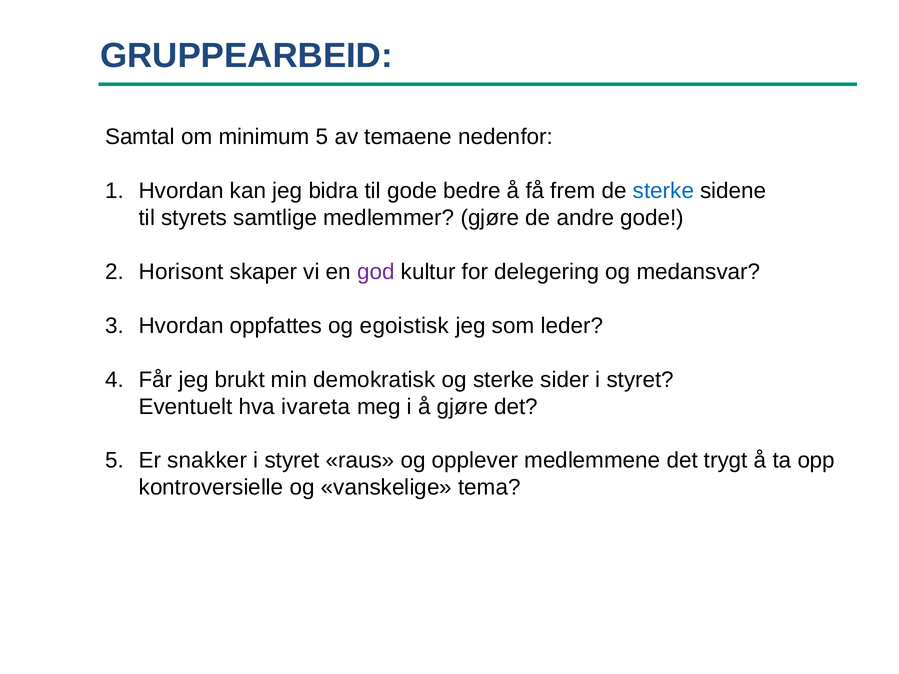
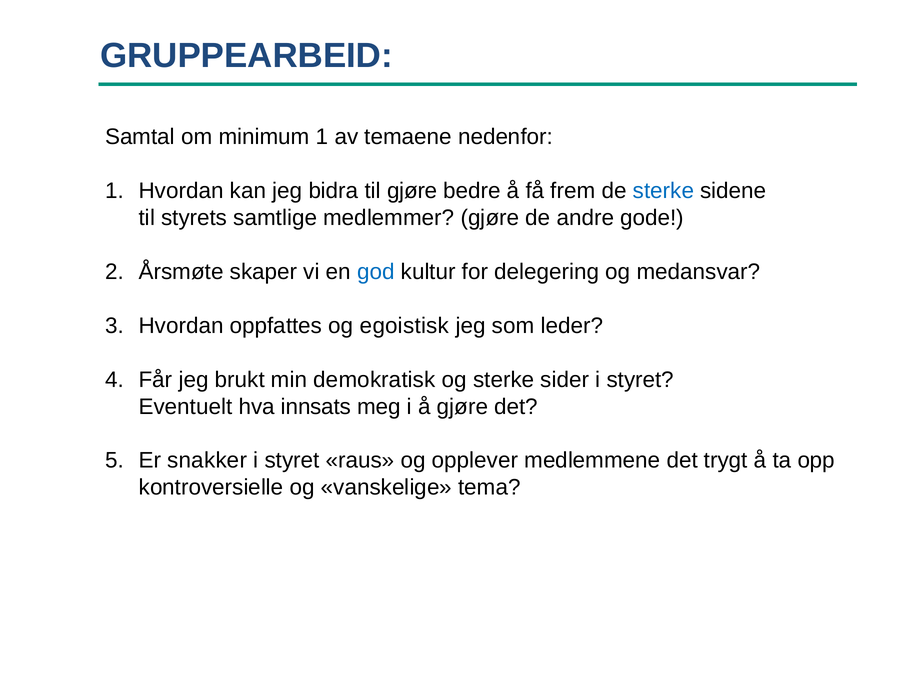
minimum 5: 5 -> 1
til gode: gode -> gjøre
Horisont: Horisont -> Årsmøte
god colour: purple -> blue
ivareta: ivareta -> innsats
